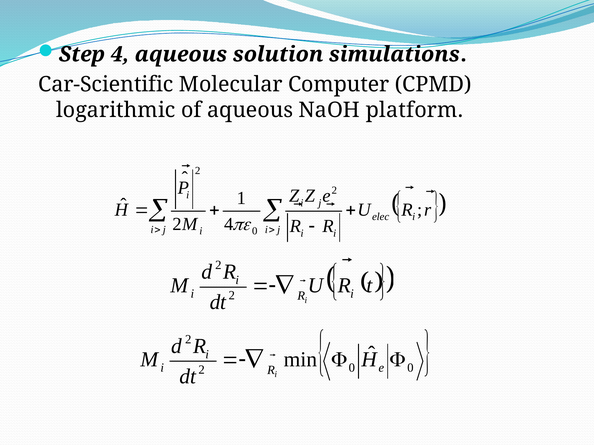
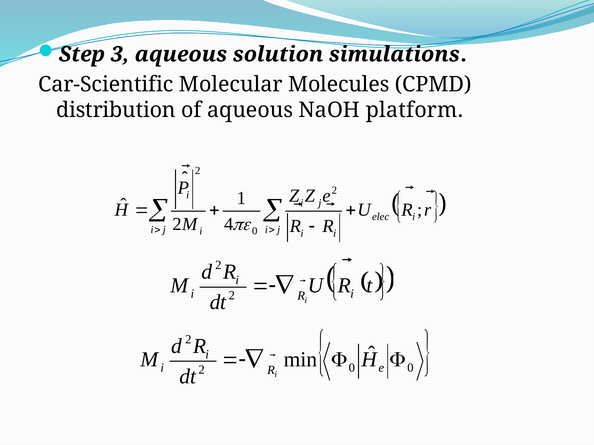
Step 4: 4 -> 3
Computer: Computer -> Molecules
logarithmic: logarithmic -> distribution
